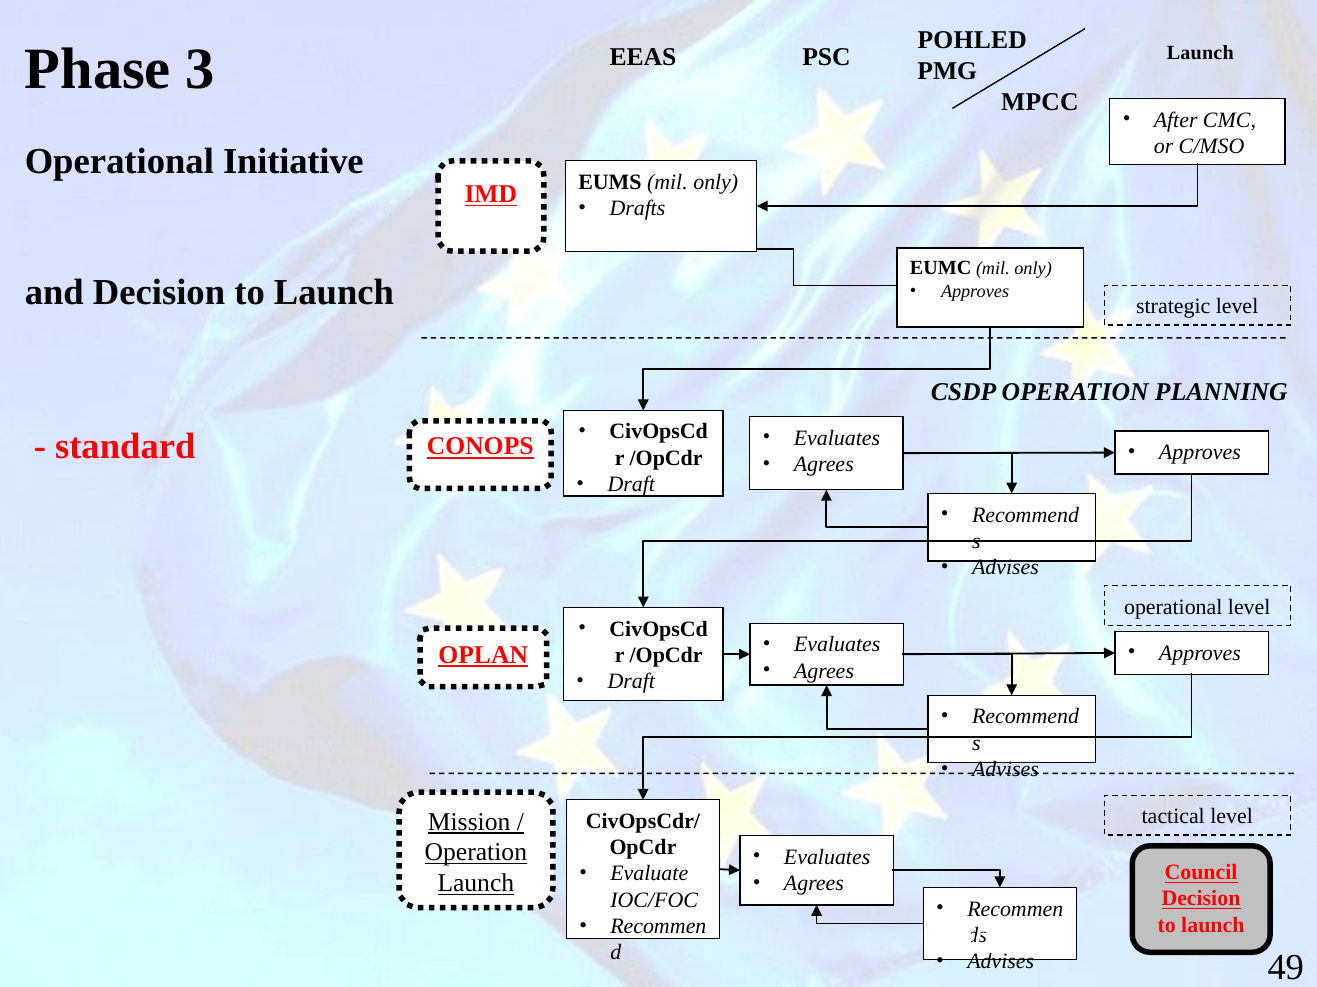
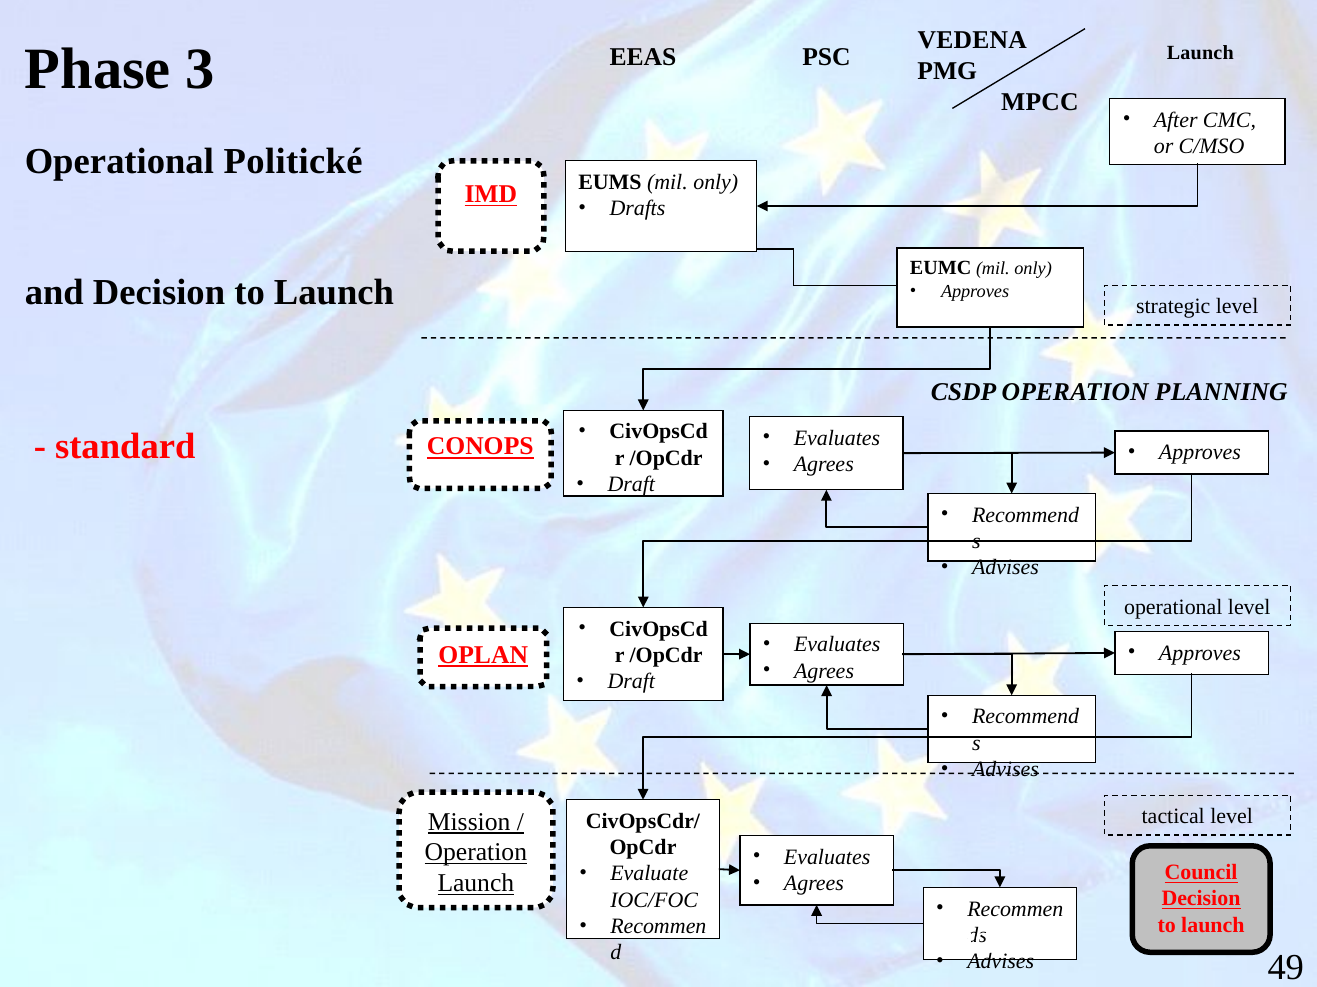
POHLED: POHLED -> VEDENA
Initiative: Initiative -> Politické
